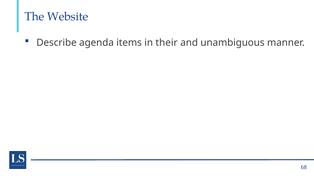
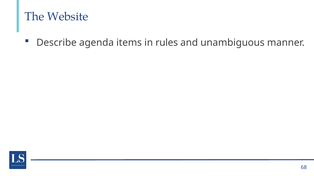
their: their -> rules
